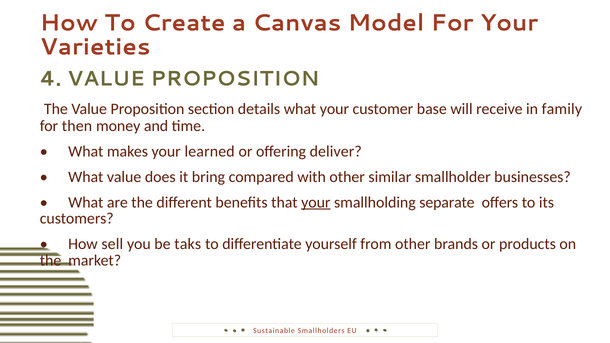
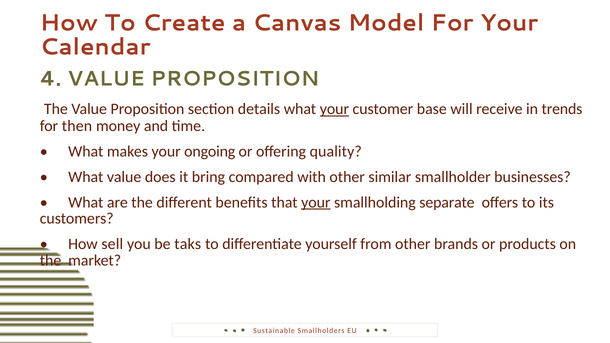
Varieties: Varieties -> Calendar
your at (334, 109) underline: none -> present
family: family -> trends
learned: learned -> ongoing
deliver: deliver -> quality
